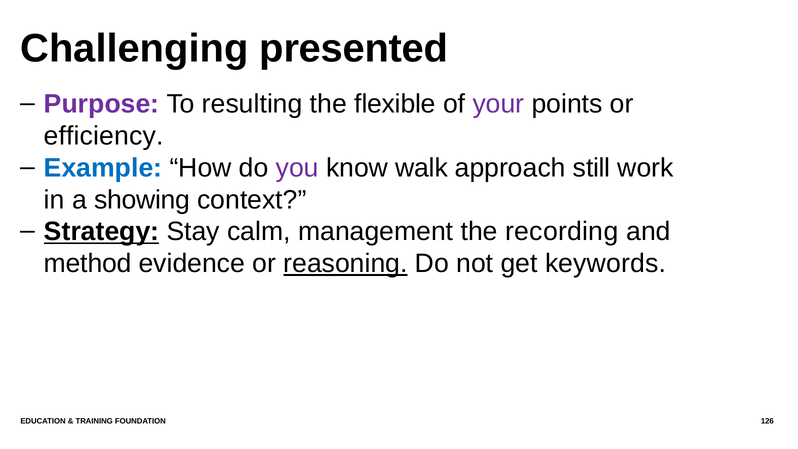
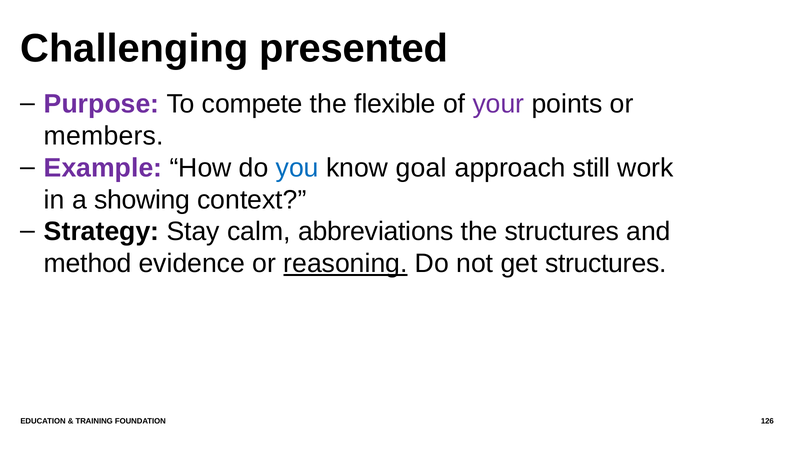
resulting: resulting -> compete
efficiency: efficiency -> members
Example colour: blue -> purple
you colour: purple -> blue
walk: walk -> goal
Strategy underline: present -> none
management: management -> abbreviations
the recording: recording -> structures
get keywords: keywords -> structures
